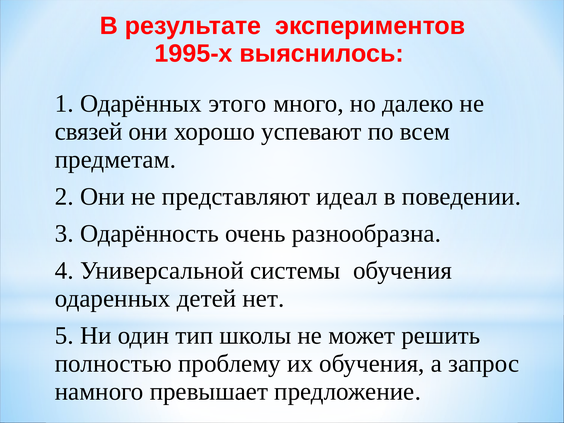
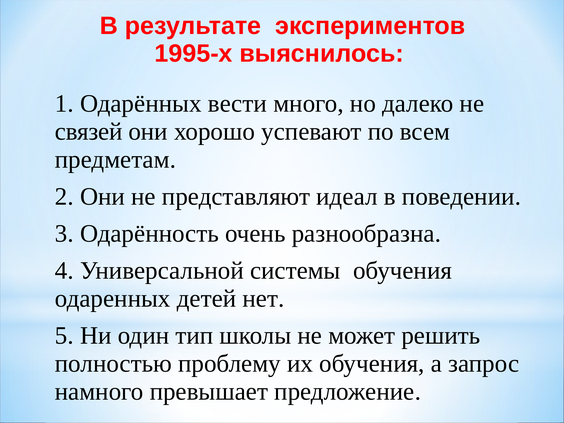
этого: этого -> вести
